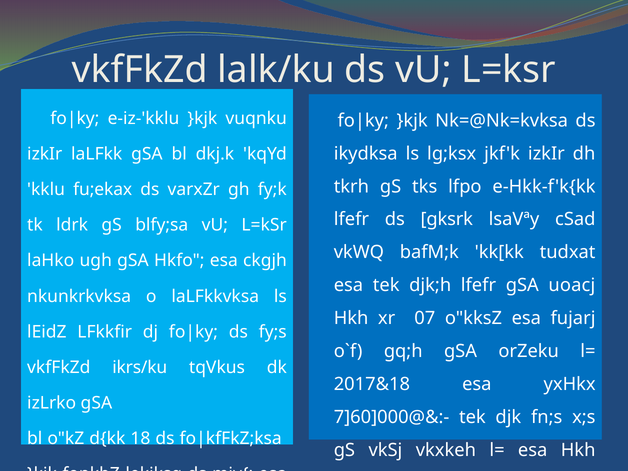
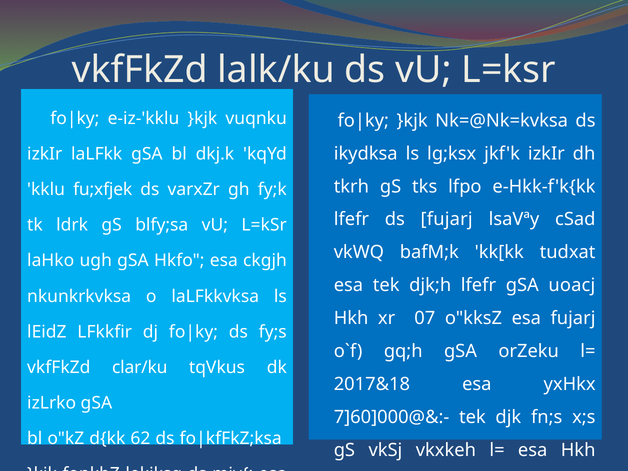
fu;ekax: fu;ekax -> fu;xfjek
ds gksrk: gksrk -> fujarj
ikrs/ku: ikrs/ku -> clar/ku
18: 18 -> 62
